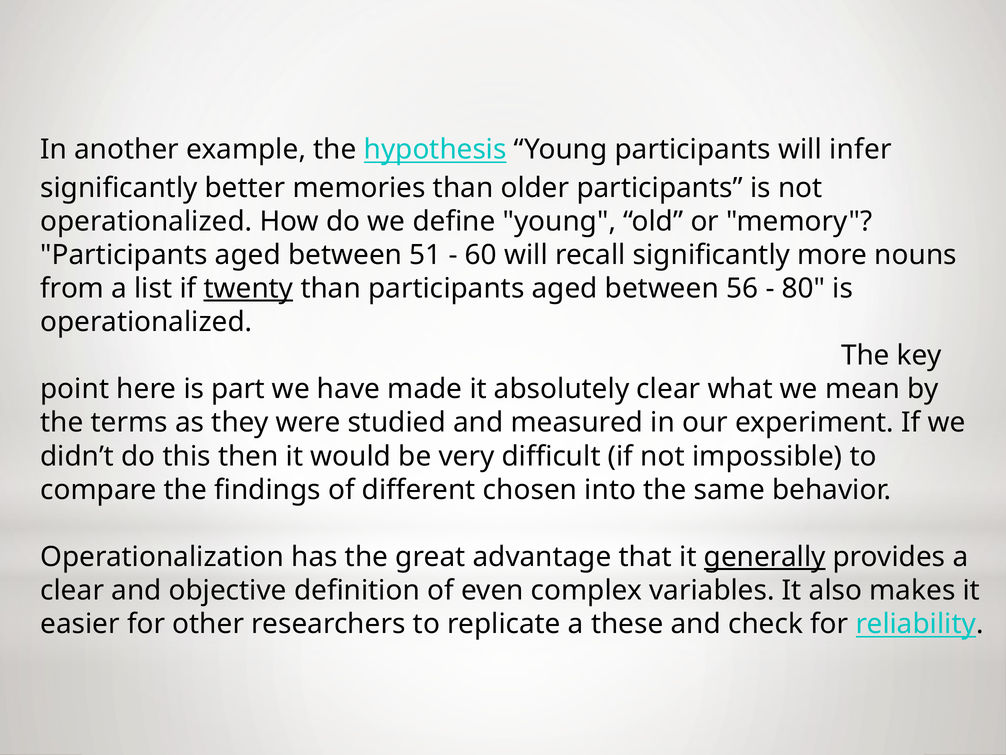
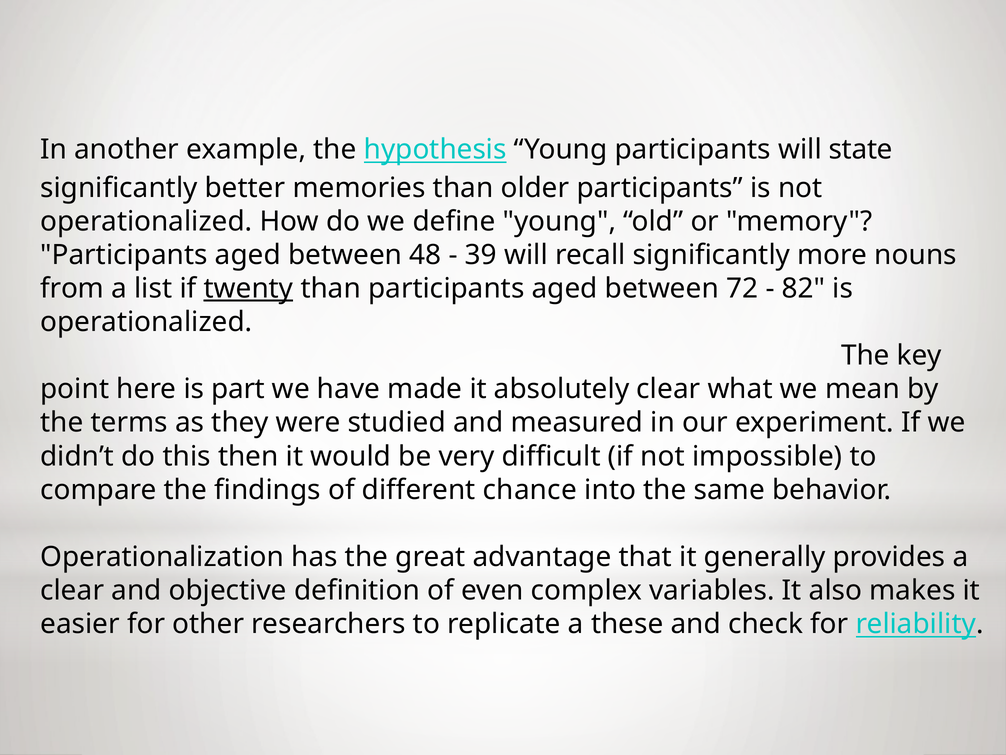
infer: infer -> state
51: 51 -> 48
60: 60 -> 39
56: 56 -> 72
80: 80 -> 82
chosen: chosen -> chance
generally underline: present -> none
